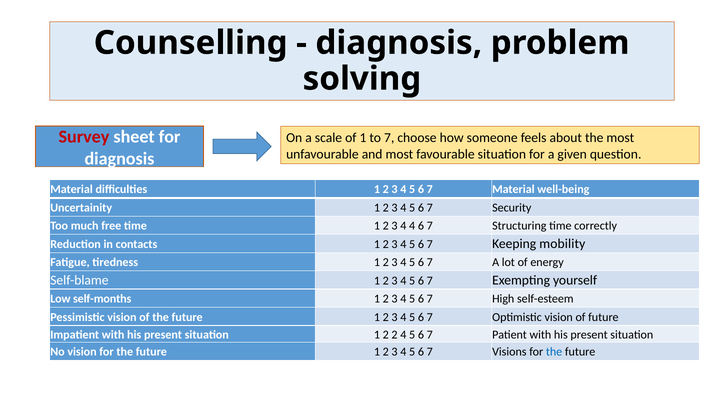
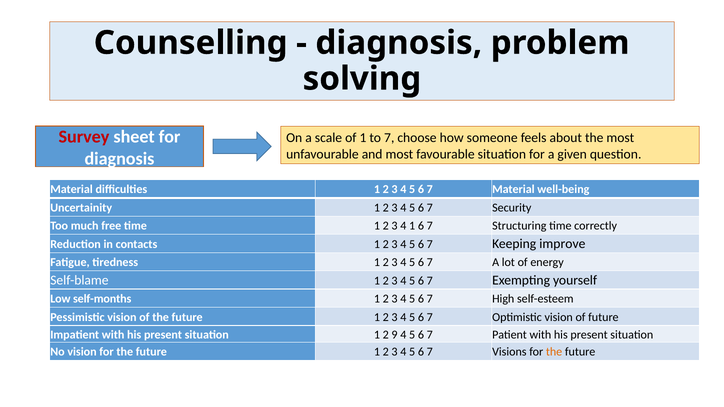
4 4: 4 -> 1
mobility: mobility -> improve
2 2: 2 -> 9
the at (554, 352) colour: blue -> orange
